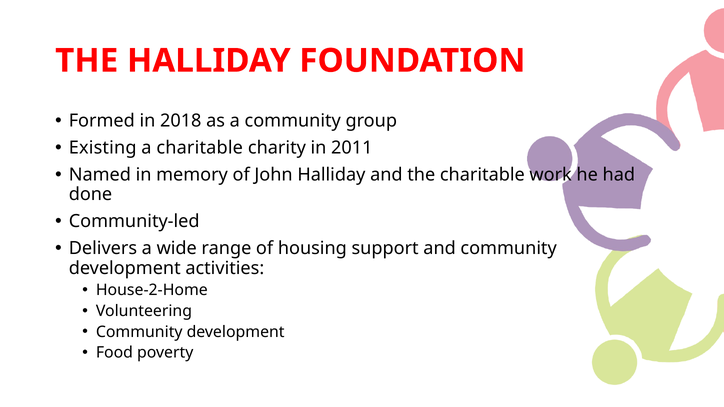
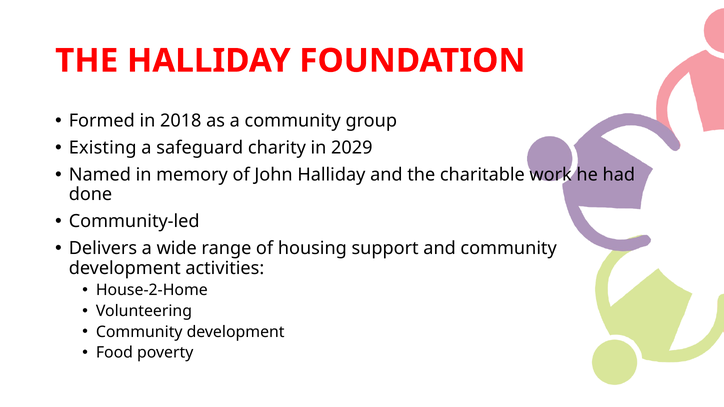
a charitable: charitable -> safeguard
2011: 2011 -> 2029
